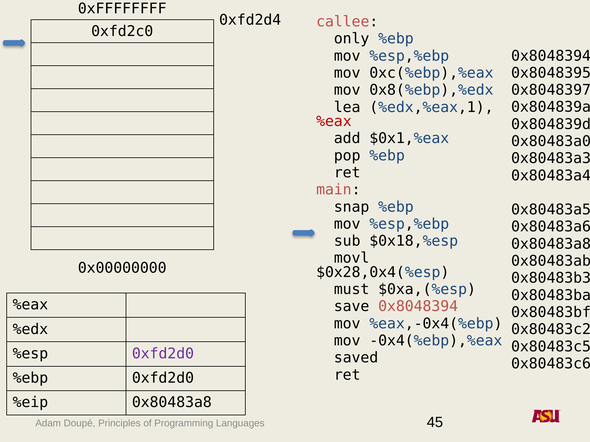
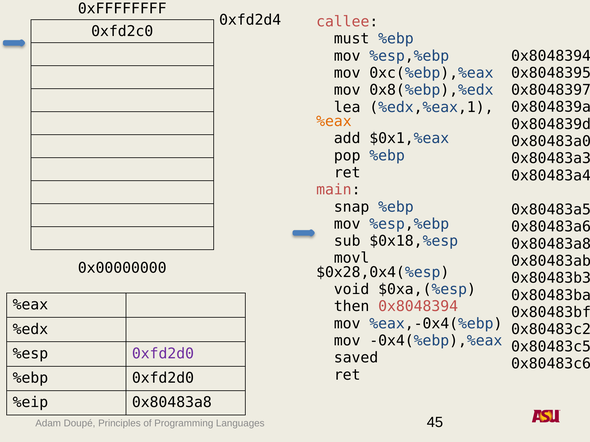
only: only -> must
%eax at (334, 121) colour: red -> orange
must: must -> void
save: save -> then
